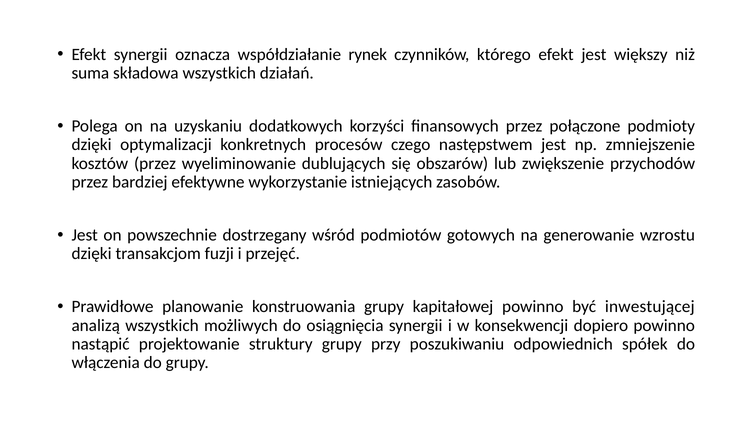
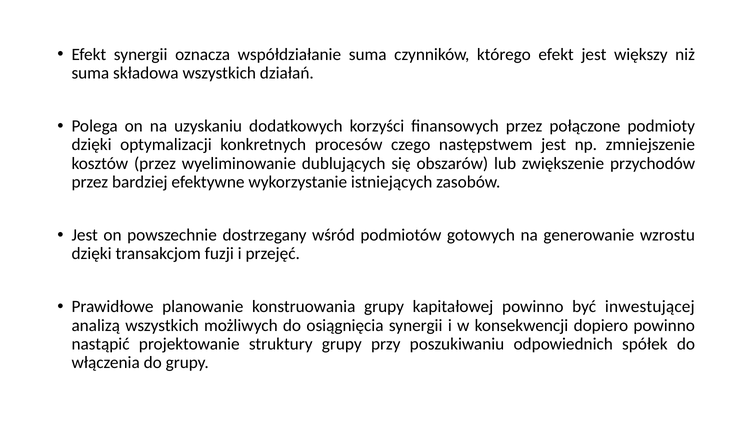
współdziałanie rynek: rynek -> suma
